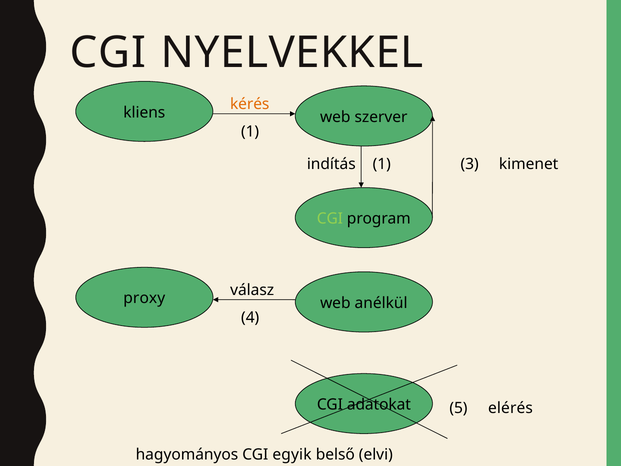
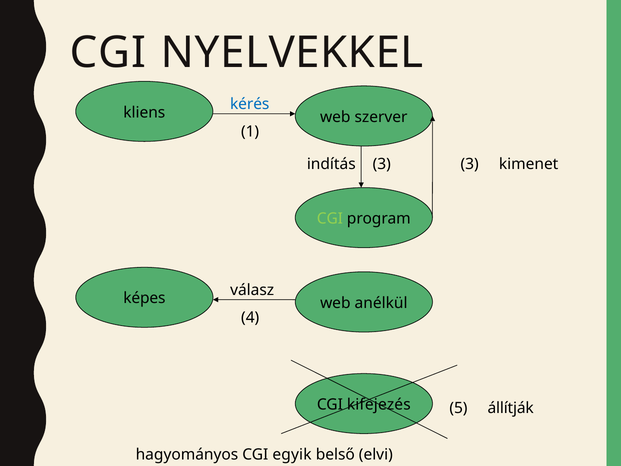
kérés colour: orange -> blue
indítás 1: 1 -> 3
proxy: proxy -> képes
adatokat: adatokat -> kifejezés
elérés: elérés -> állítják
